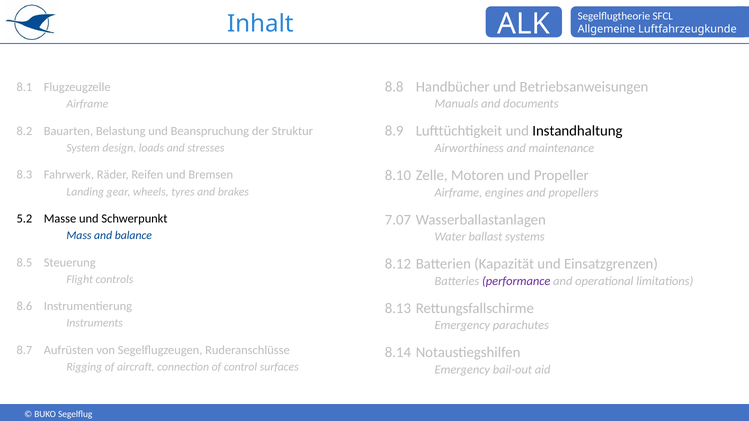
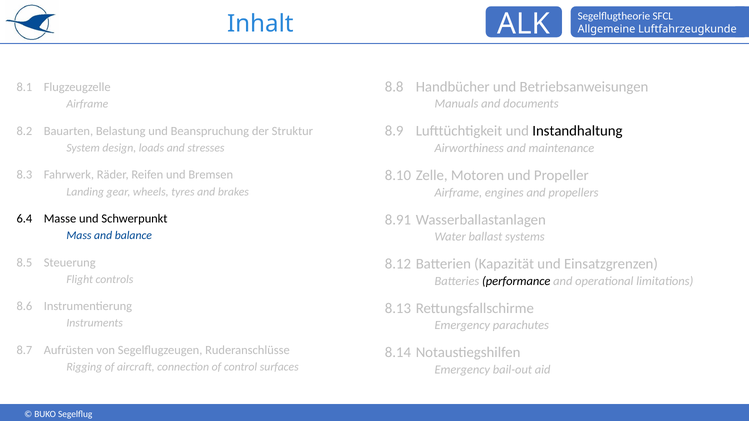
5.2: 5.2 -> 6.4
7.07: 7.07 -> 8.91
performance colour: purple -> black
